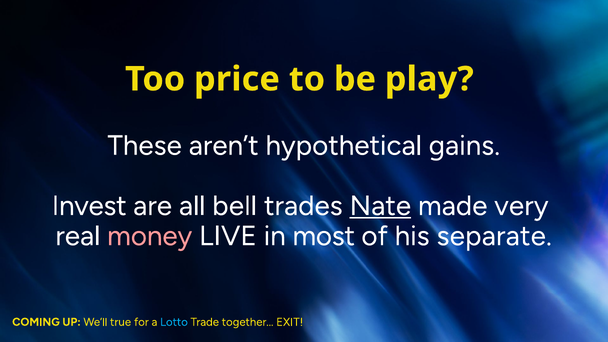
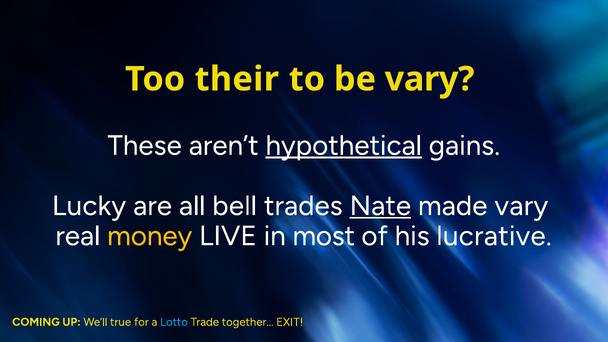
price: price -> their
be play: play -> vary
hypothetical underline: none -> present
Invest: Invest -> Lucky
made very: very -> vary
money colour: pink -> yellow
separate: separate -> lucrative
